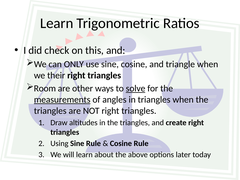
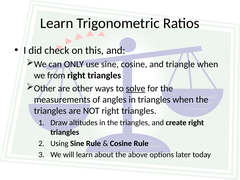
their: their -> from
Room at (45, 88): Room -> Other
measurements underline: present -> none
